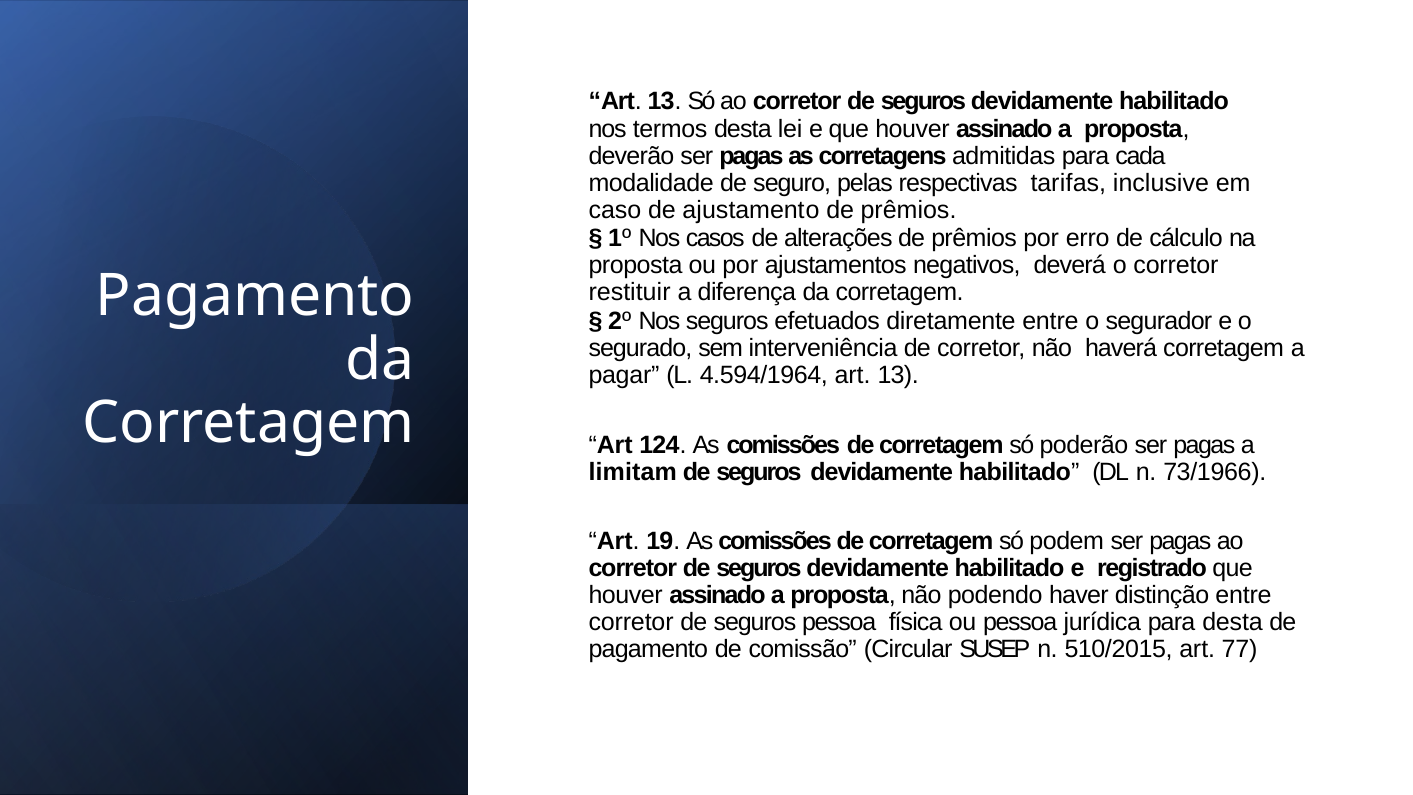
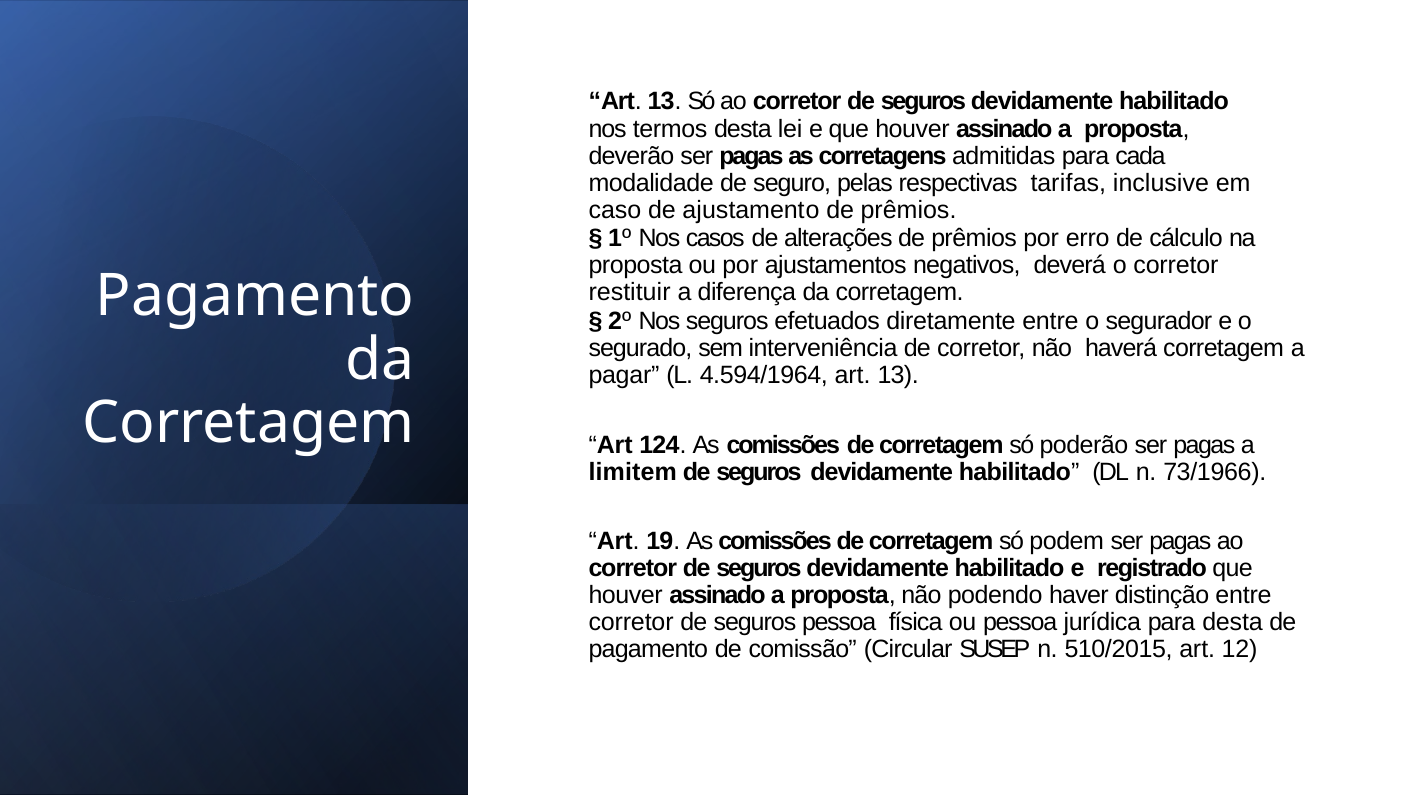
limitam: limitam -> limitem
77: 77 -> 12
